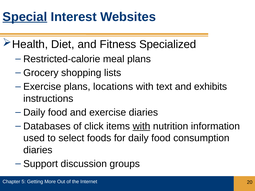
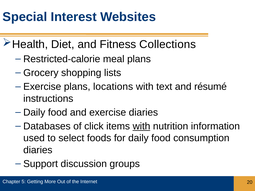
Special underline: present -> none
Specialized: Specialized -> Collections
exhibits: exhibits -> résumé
